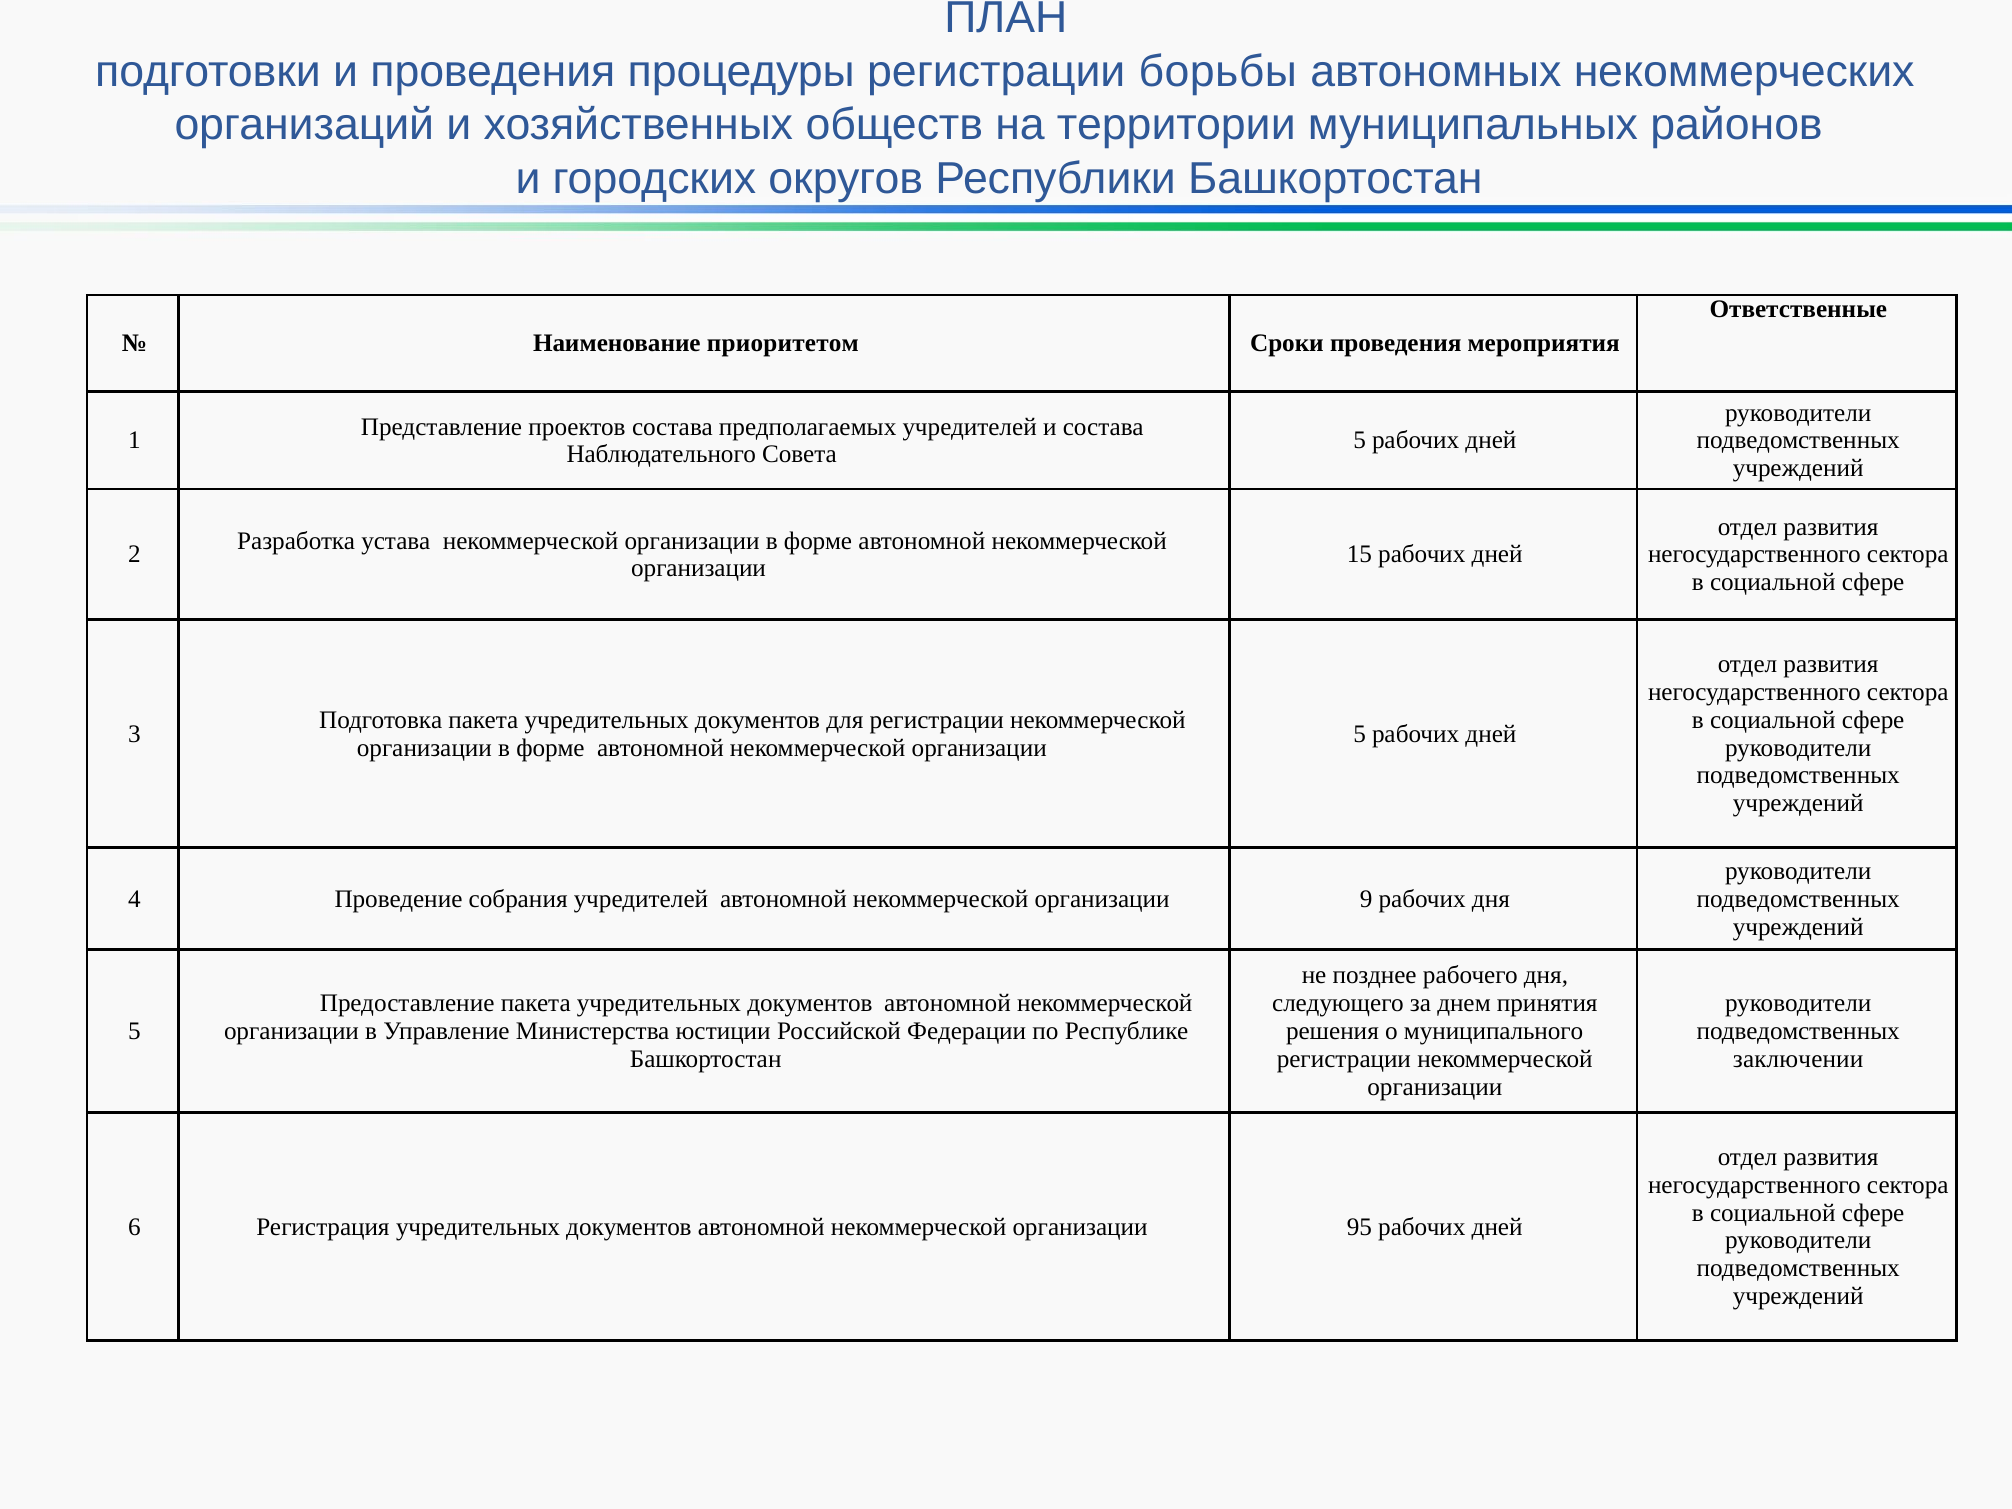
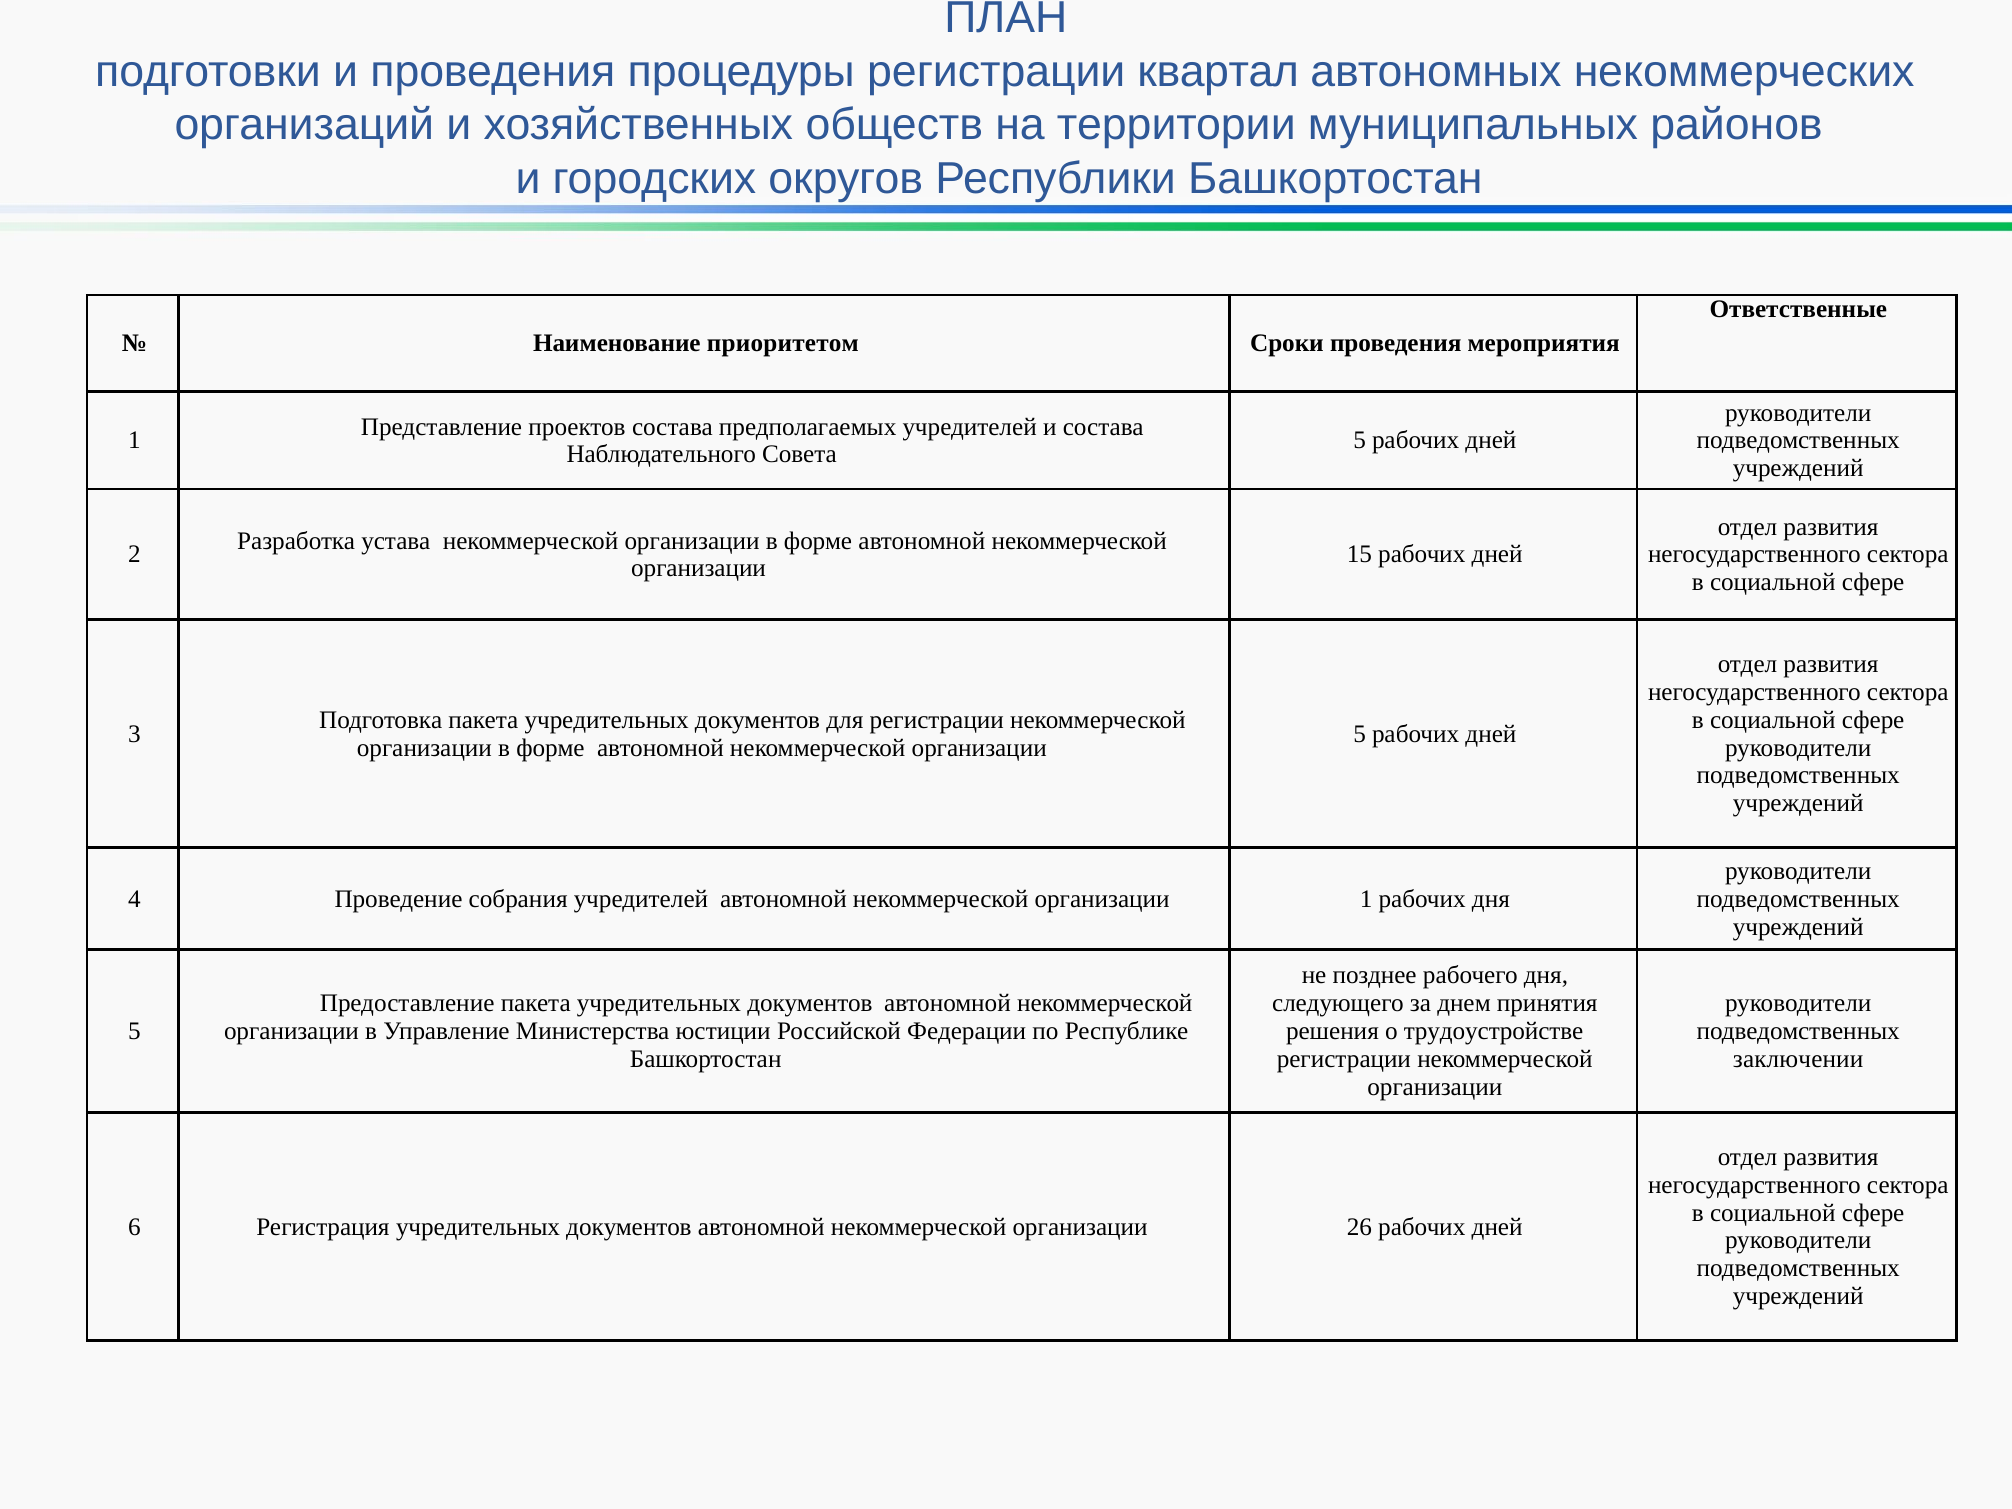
борьбы: борьбы -> квартал
организации 9: 9 -> 1
муниципального: муниципального -> трудоустройстве
95: 95 -> 26
